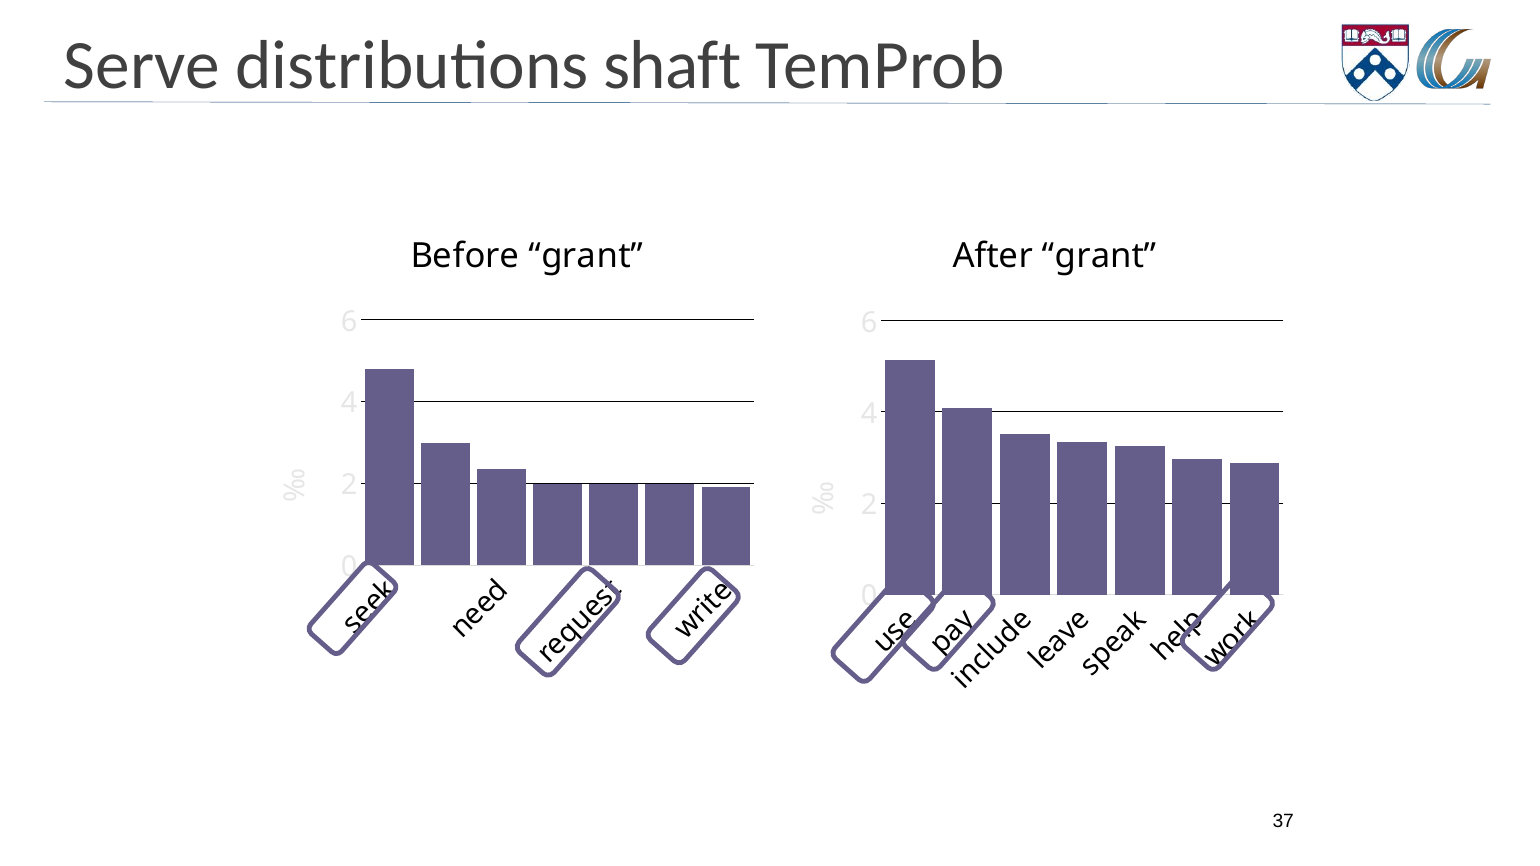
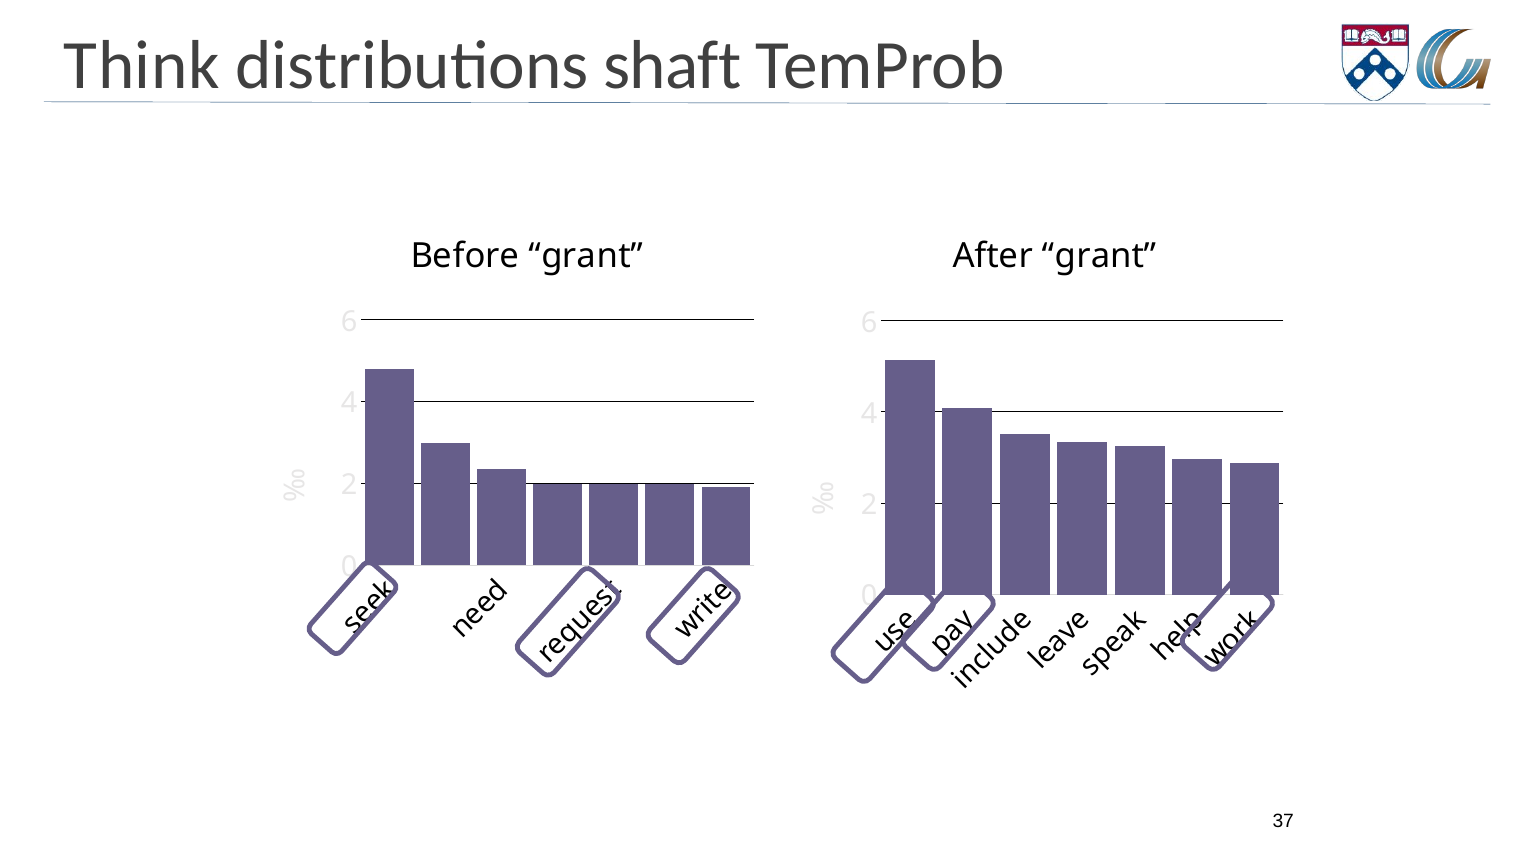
Serve: Serve -> Think
